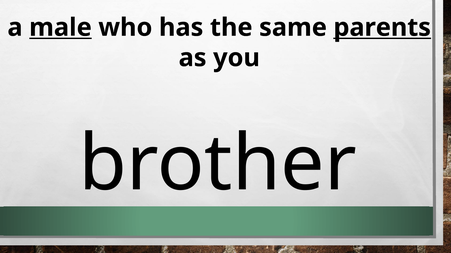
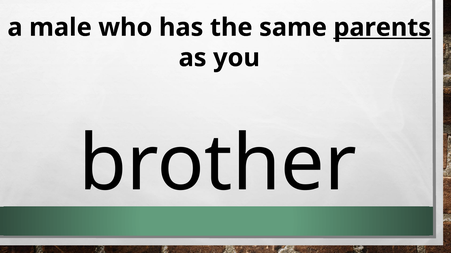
male underline: present -> none
